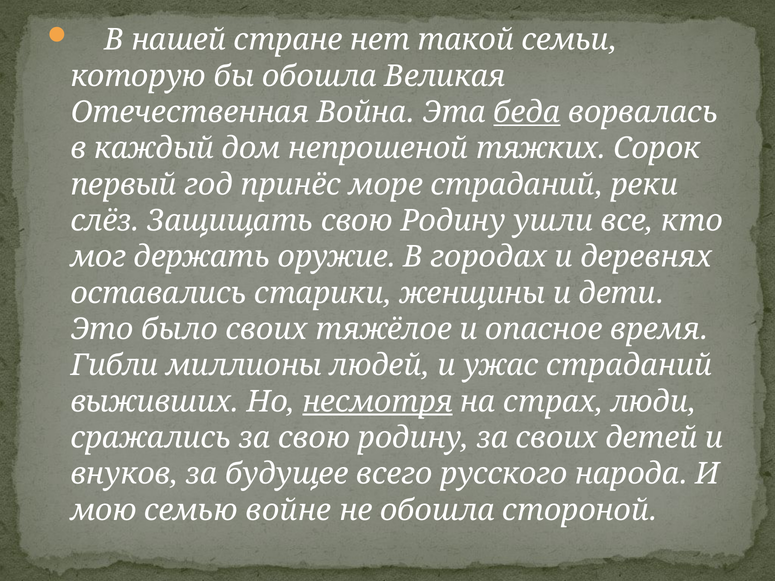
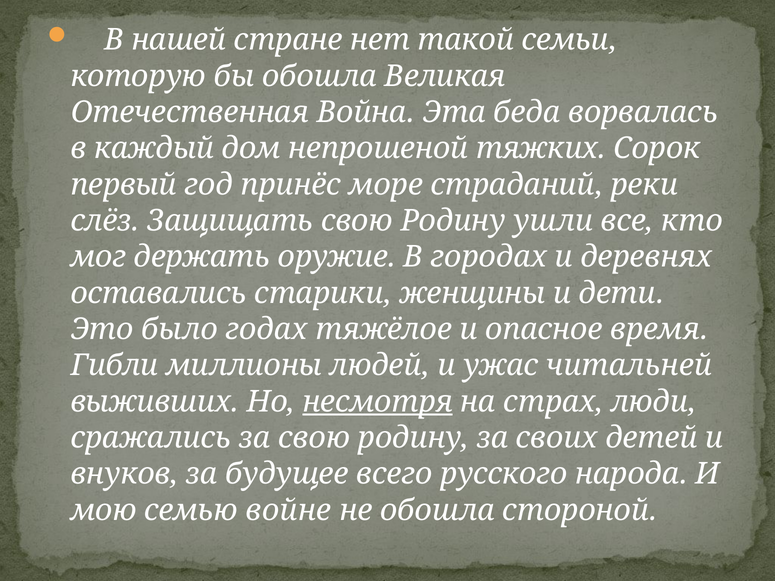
беда underline: present -> none
было своих: своих -> годах
ужас страданий: страданий -> читальней
